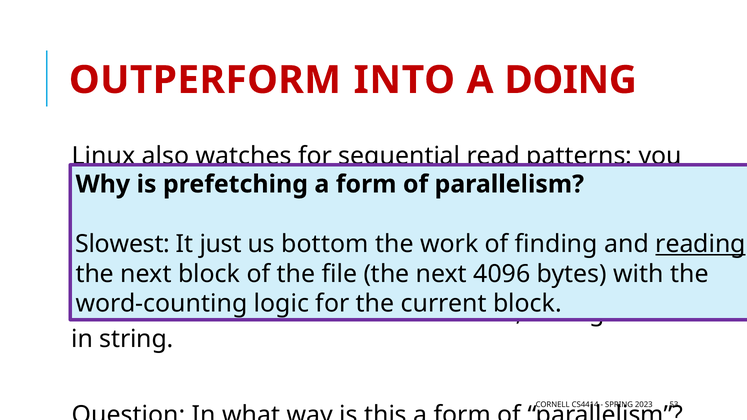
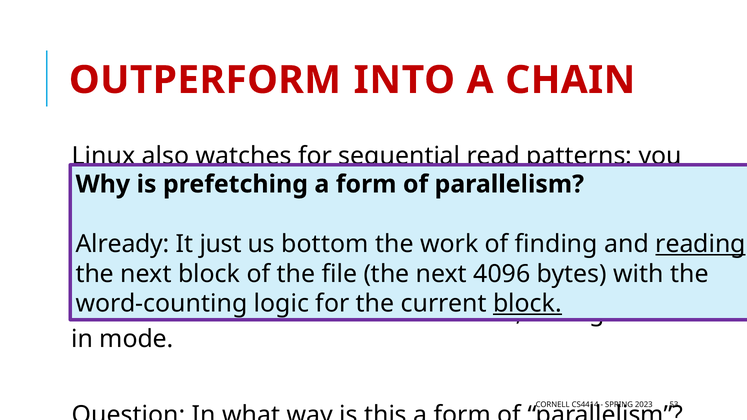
A DOING: DOING -> CHAIN
Slowest: Slowest -> Already
block at (527, 304) underline: none -> present
string: string -> mode
